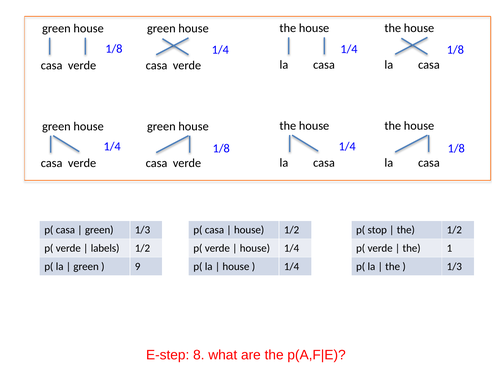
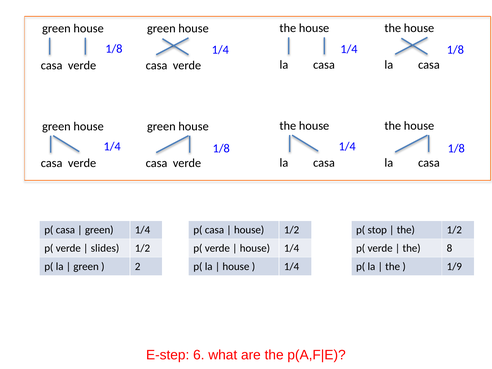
green 1/3: 1/3 -> 1/4
labels: labels -> slides
1: 1 -> 8
9: 9 -> 2
1/3 at (454, 266): 1/3 -> 1/9
8: 8 -> 6
